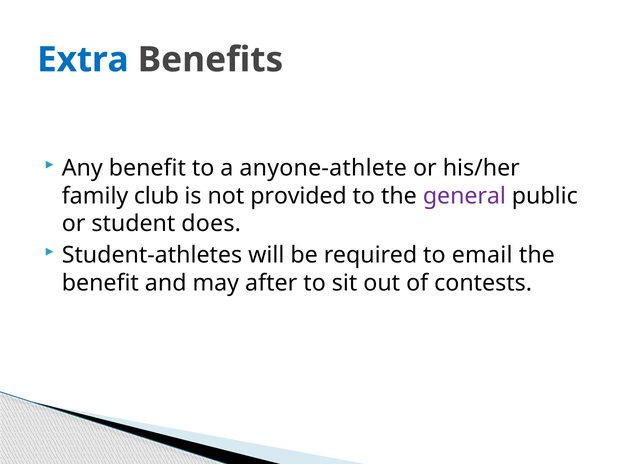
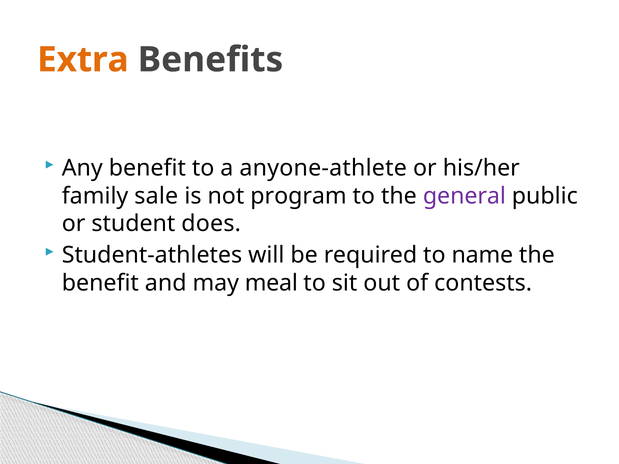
Extra colour: blue -> orange
club: club -> sale
provided: provided -> program
email: email -> name
after: after -> meal
